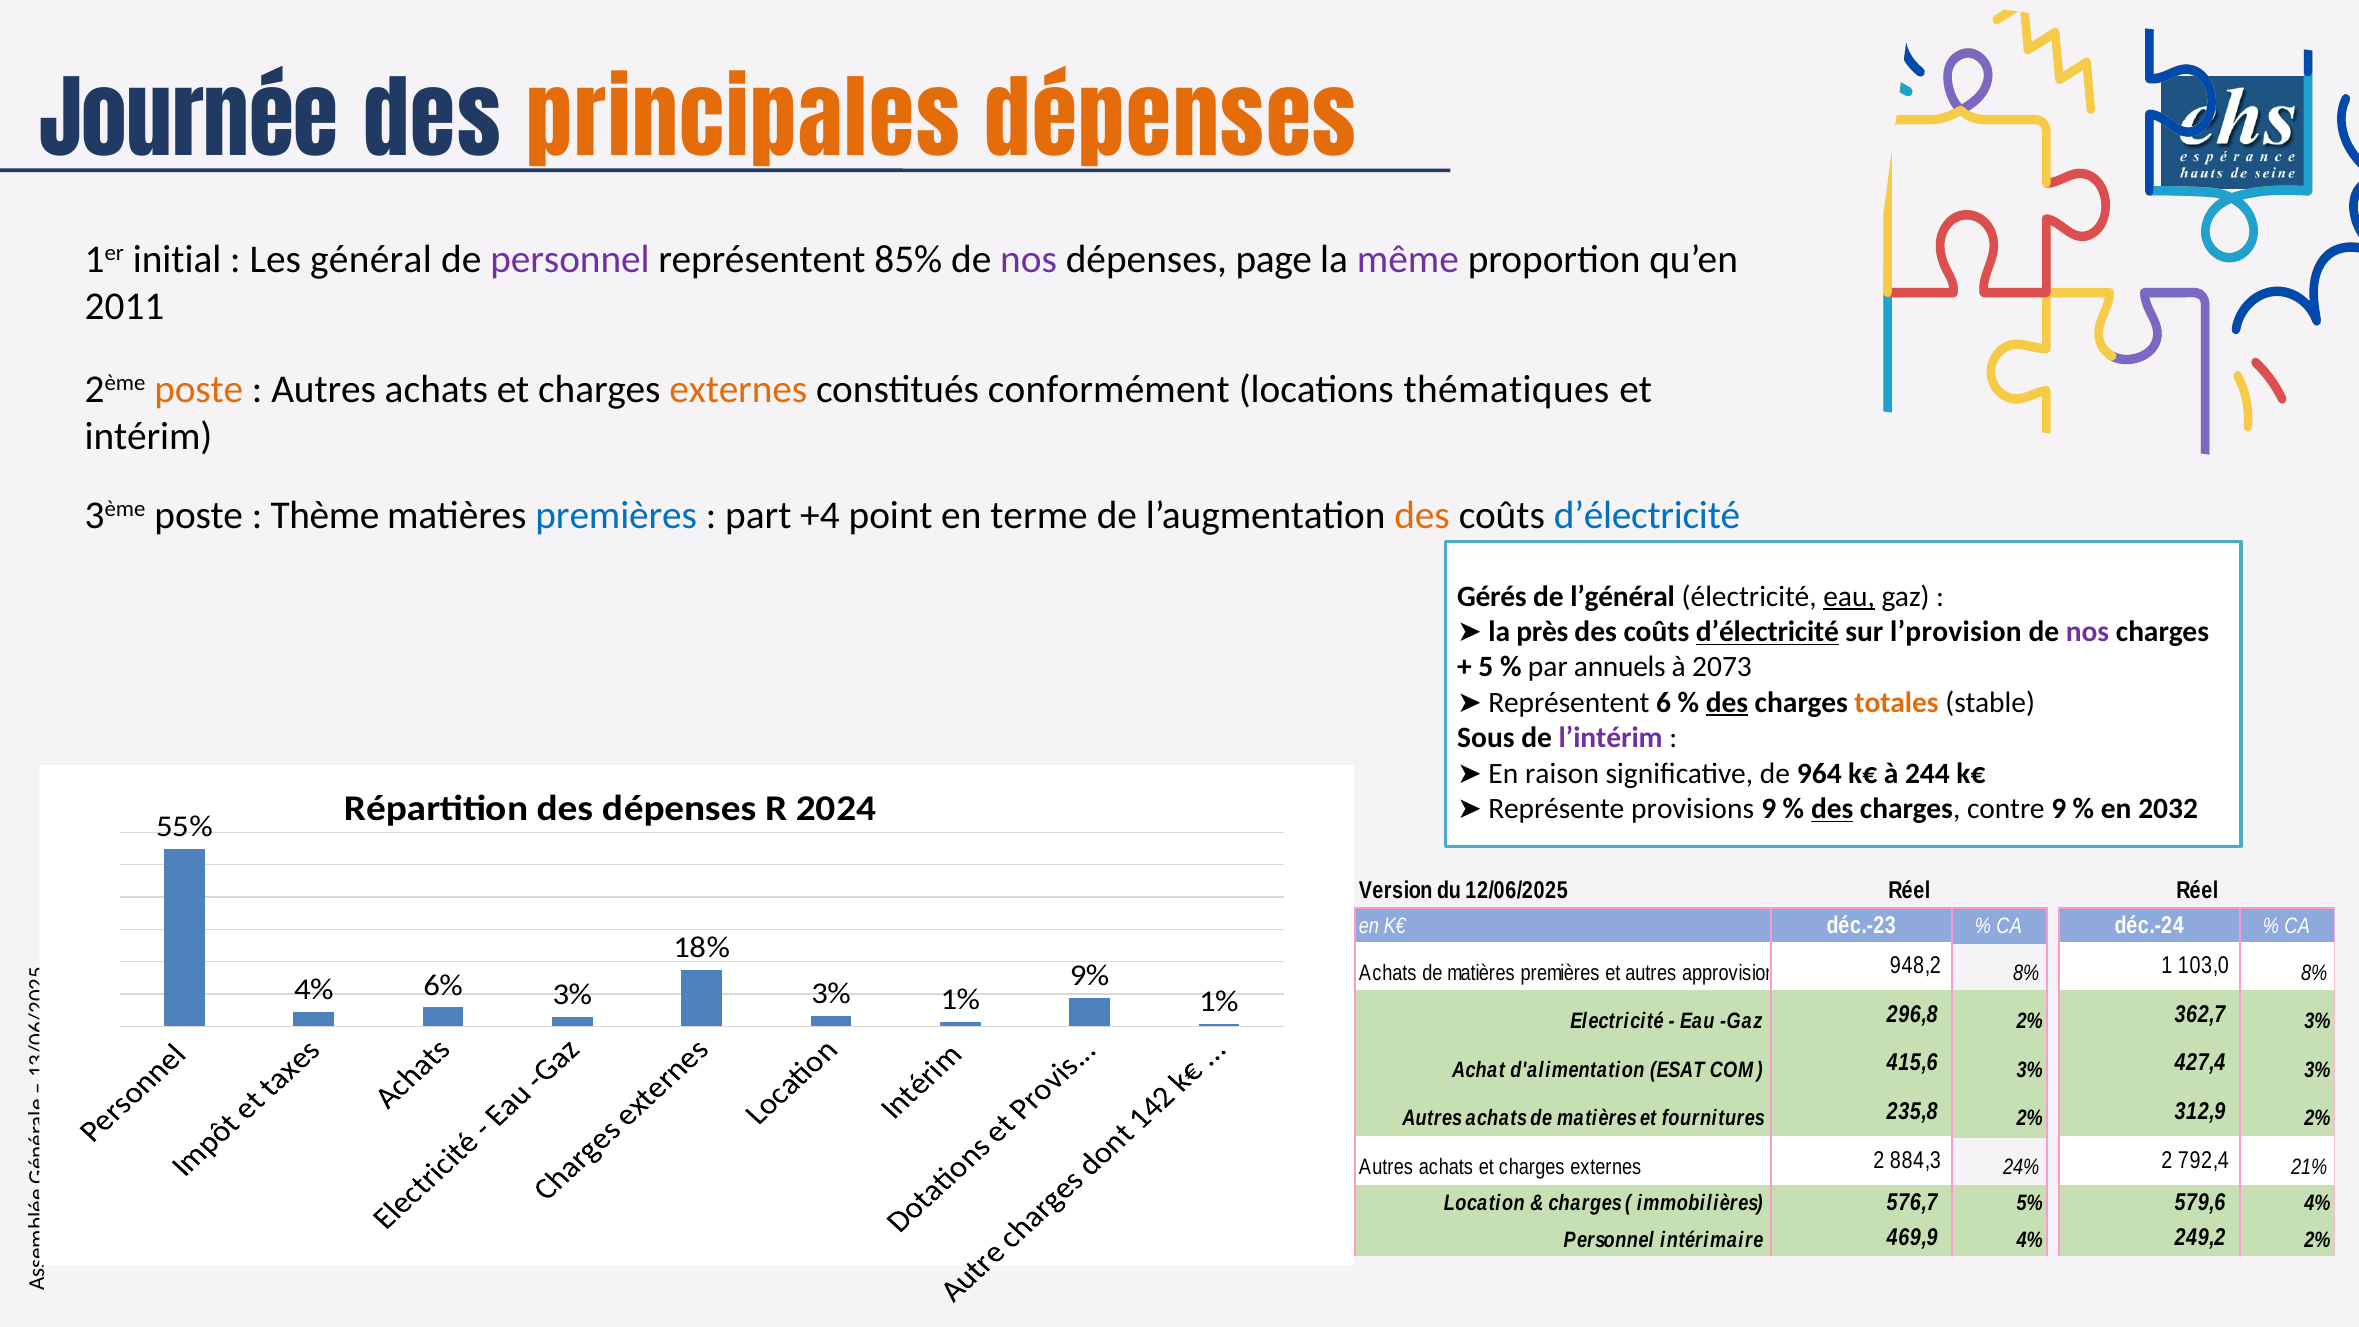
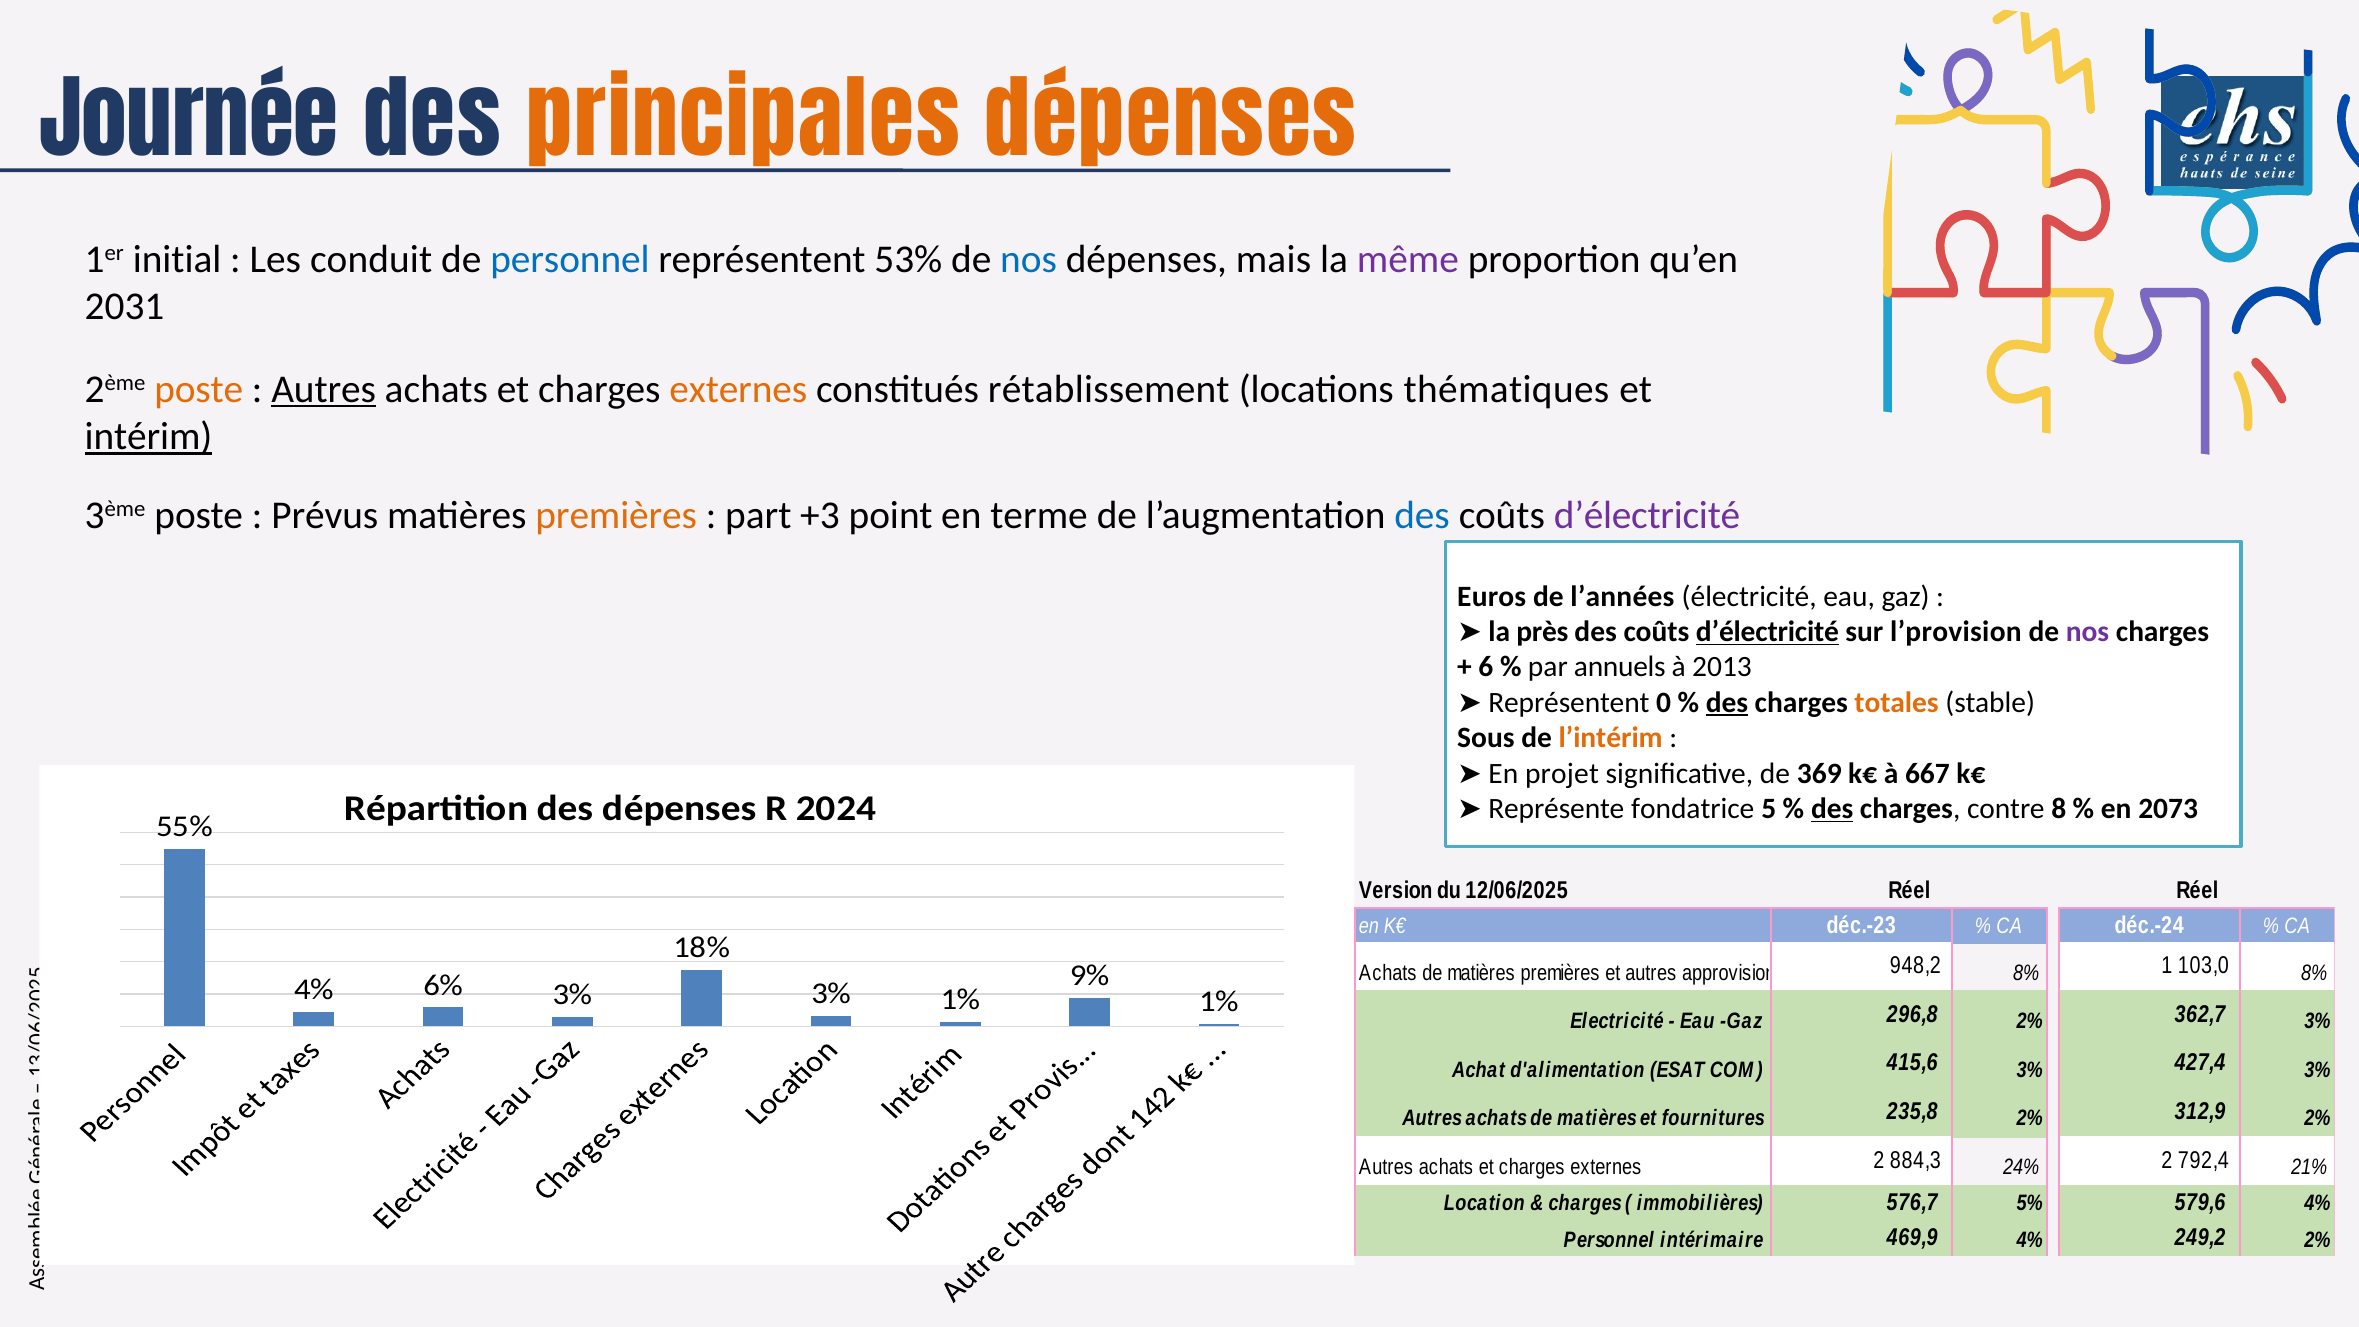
général: général -> conduit
personnel at (570, 260) colour: purple -> blue
85%: 85% -> 53%
nos at (1029, 260) colour: purple -> blue
page: page -> mais
2011: 2011 -> 2031
Autres at (324, 389) underline: none -> present
conformément: conformément -> rétablissement
intérim underline: none -> present
Thème: Thème -> Prévus
premières at (616, 515) colour: blue -> orange
+4: +4 -> +3
des at (1422, 515) colour: orange -> blue
d’électricité at (1647, 515) colour: blue -> purple
Gérés: Gérés -> Euros
l’général: l’général -> l’années
eau at (1849, 596) underline: present -> none
5 at (1486, 667): 5 -> 6
2073: 2073 -> 2013
6 at (1664, 703): 6 -> 0
l’intérim colour: purple -> orange
964: 964 -> 369
244: 244 -> 667
raison: raison -> projet
9 at (1769, 809): 9 -> 5
contre 9: 9 -> 8
2032: 2032 -> 2073
provisions: provisions -> fondatrice
